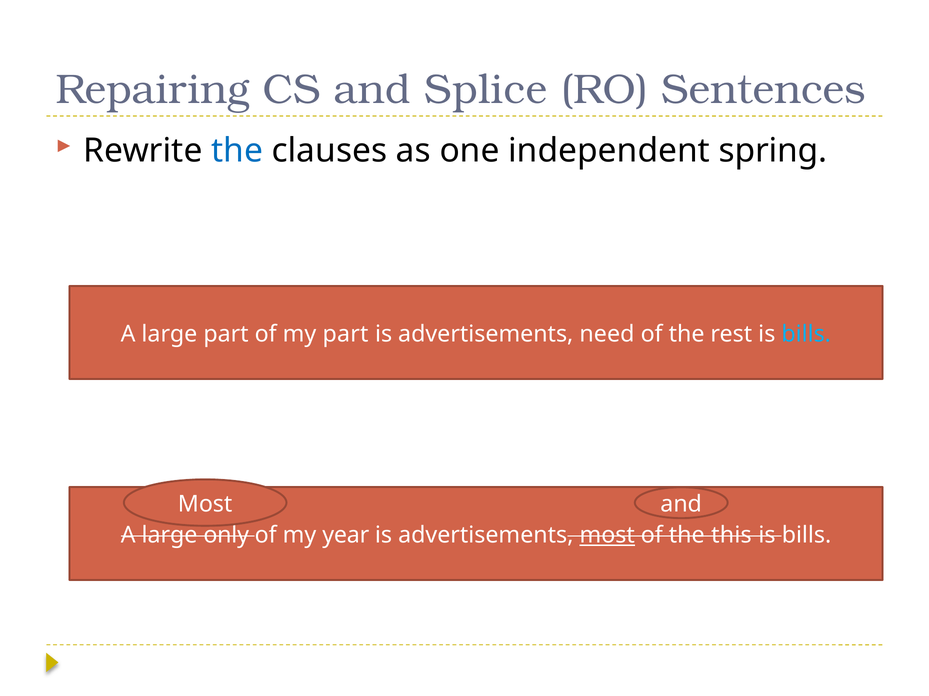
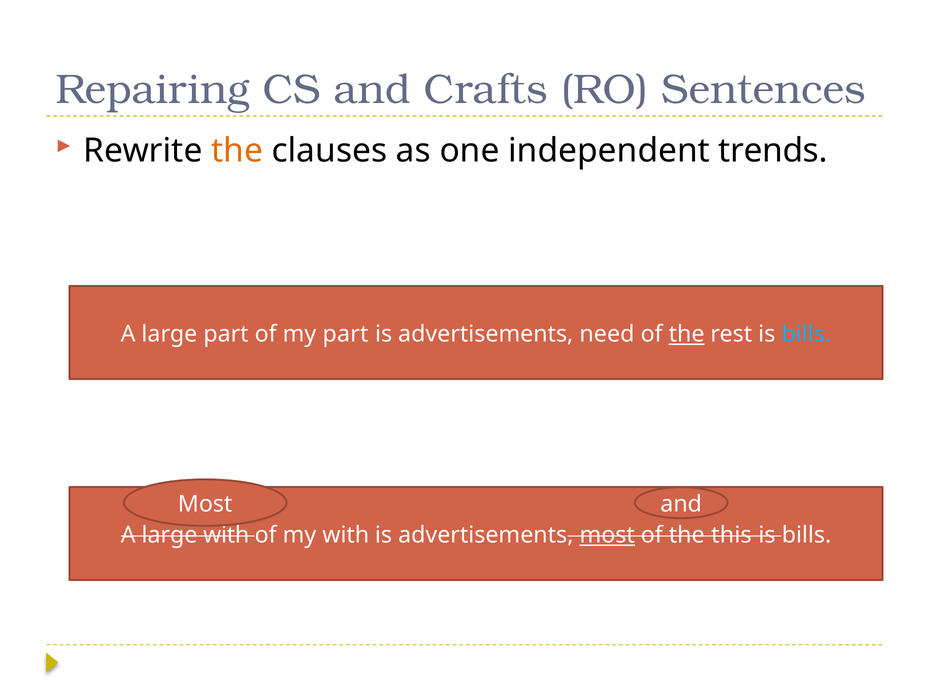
Splice: Splice -> Crafts
the at (237, 151) colour: blue -> orange
spring: spring -> trends
the at (687, 334) underline: none -> present
large only: only -> with
my year: year -> with
